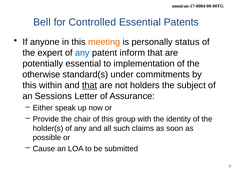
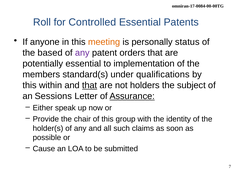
Bell: Bell -> Roll
expert: expert -> based
any at (82, 53) colour: blue -> purple
inform: inform -> orders
otherwise: otherwise -> members
commitments: commitments -> qualifications
Assurance underline: none -> present
